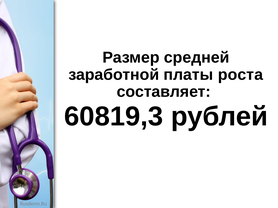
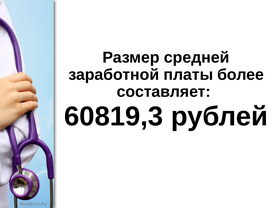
роста: роста -> более
